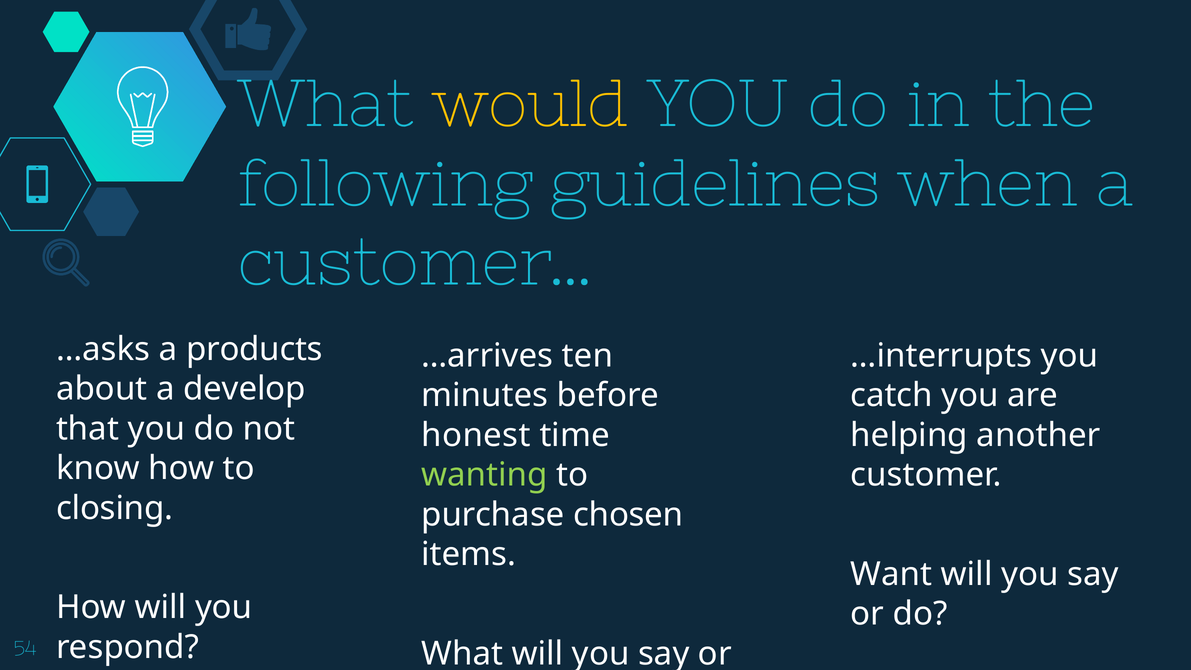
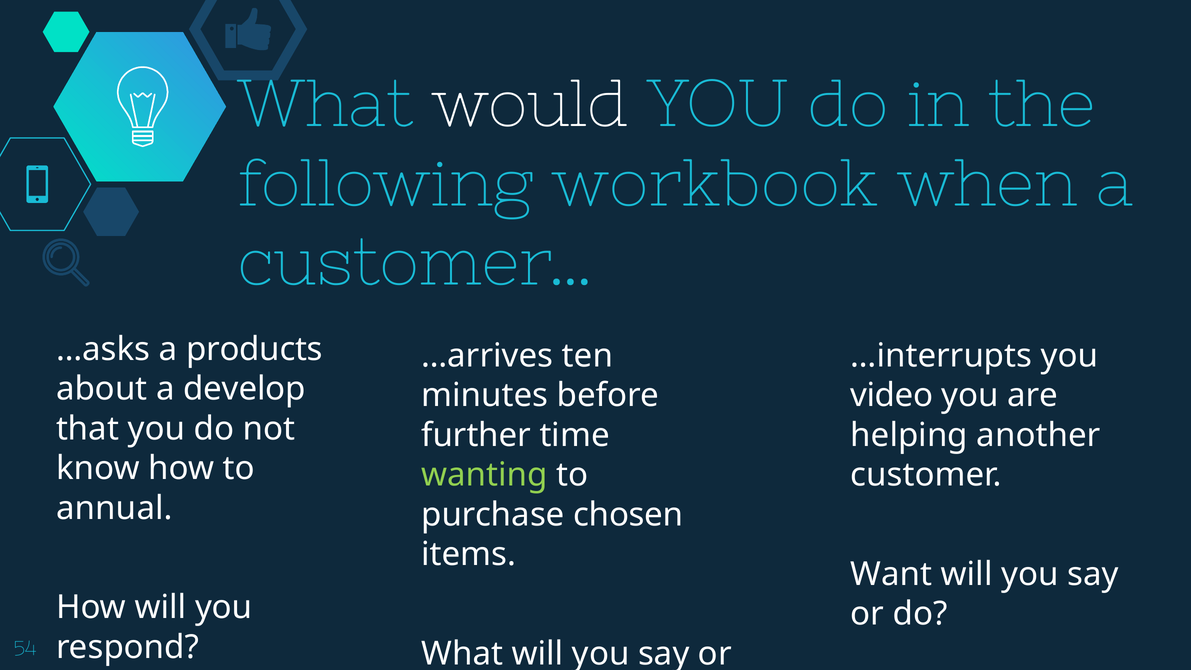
would colour: yellow -> white
guidelines: guidelines -> workbook
catch: catch -> video
honest: honest -> further
closing: closing -> annual
